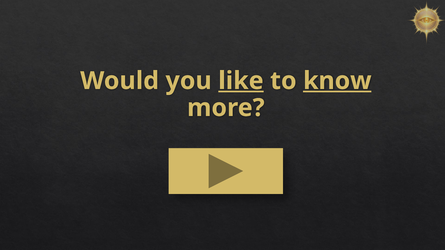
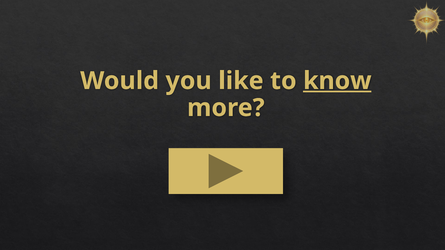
like underline: present -> none
